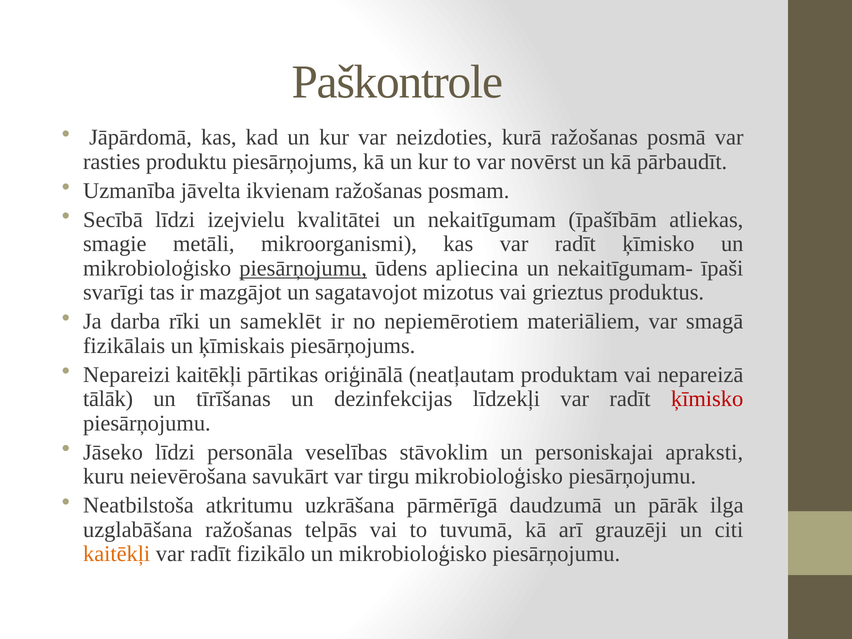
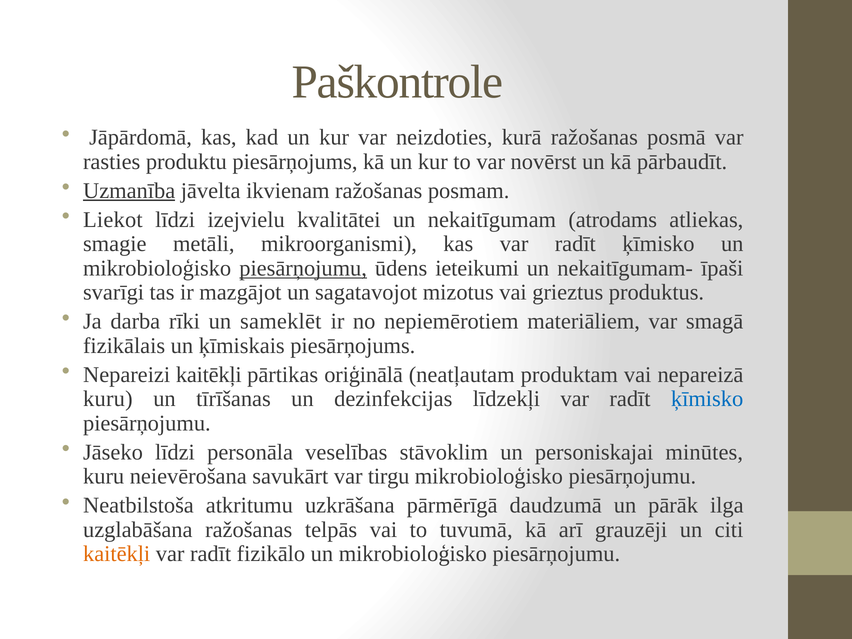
Uzmanība underline: none -> present
Secībā: Secībā -> Liekot
īpašībām: īpašībām -> atrodams
apliecina: apliecina -> ieteikumi
tālāk at (108, 399): tālāk -> kuru
ķīmisko at (707, 399) colour: red -> blue
apraksti: apraksti -> minūtes
